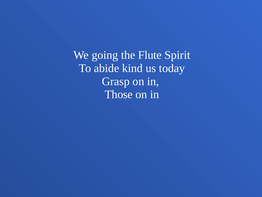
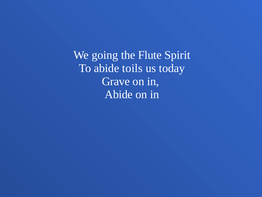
kind: kind -> toils
Grasp: Grasp -> Grave
Those at (119, 94): Those -> Abide
